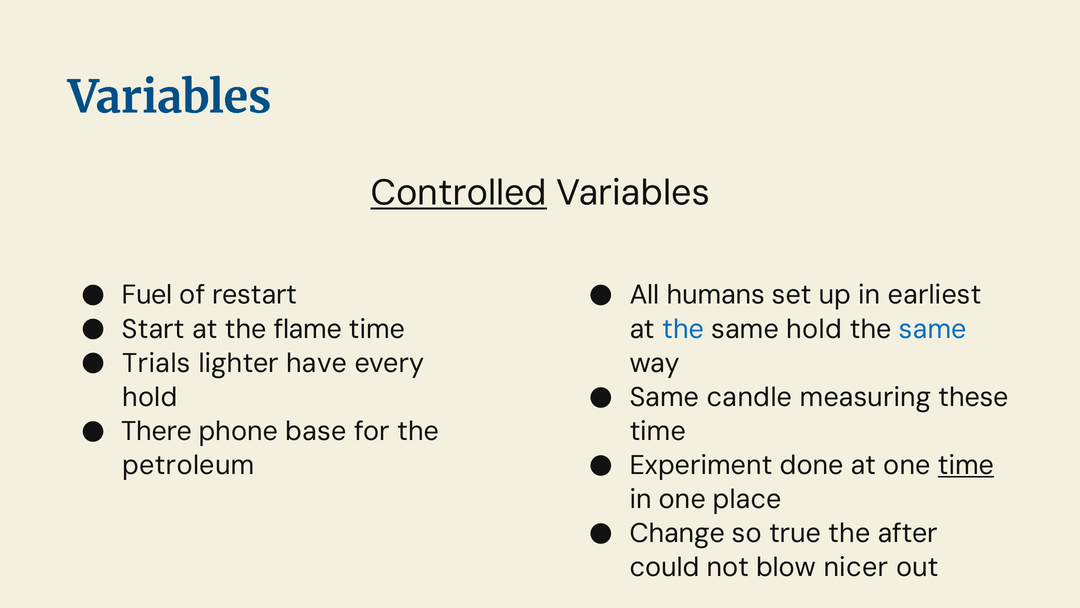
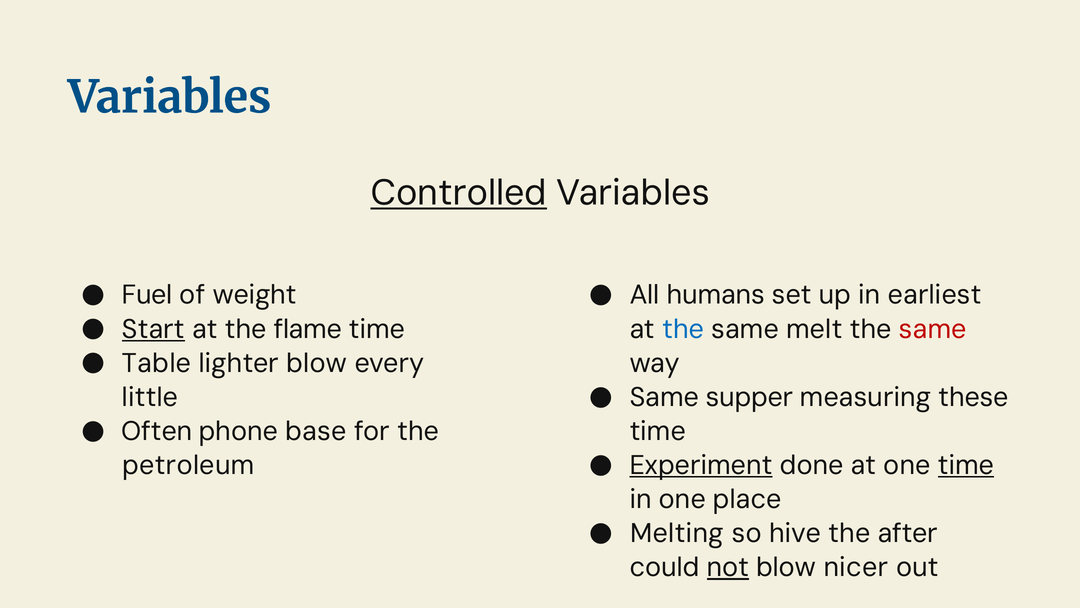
restart: restart -> weight
Start underline: none -> present
same hold: hold -> melt
same at (933, 329) colour: blue -> red
Trials: Trials -> Table
lighter have: have -> blow
candle: candle -> supper
hold at (150, 397): hold -> little
There: There -> Often
Experiment underline: none -> present
Change: Change -> Melting
true: true -> hive
not underline: none -> present
